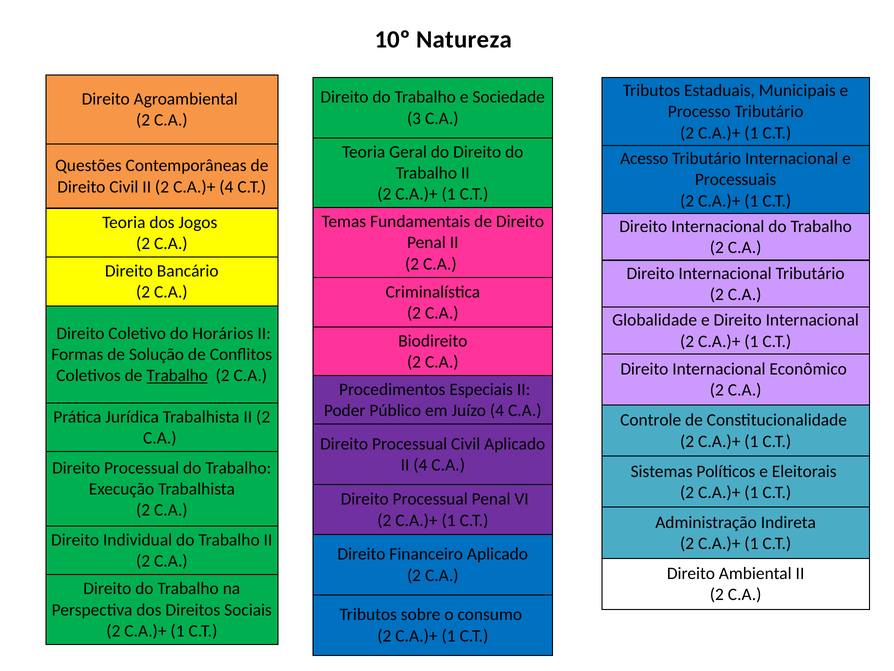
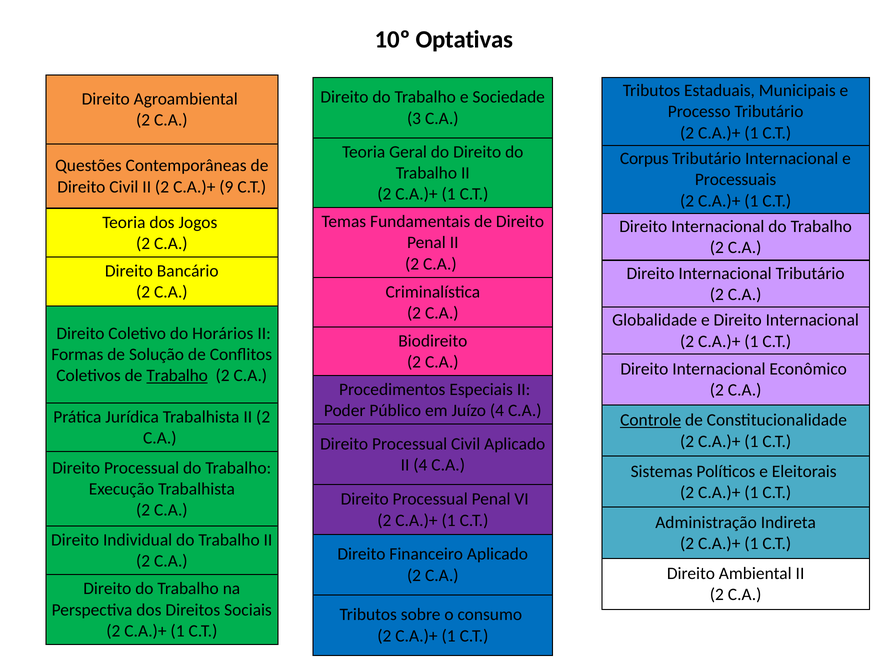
Natureza: Natureza -> Optativas
Acesso: Acesso -> Corpus
C.A.)+ 4: 4 -> 9
Controle underline: none -> present
